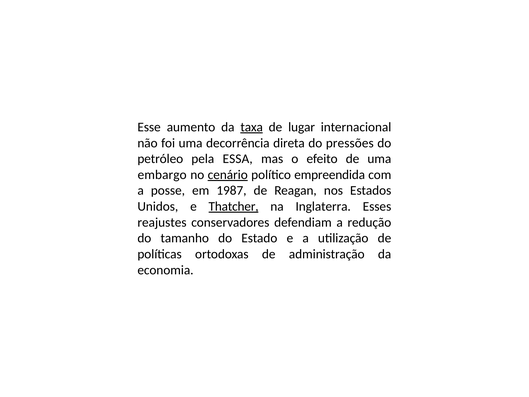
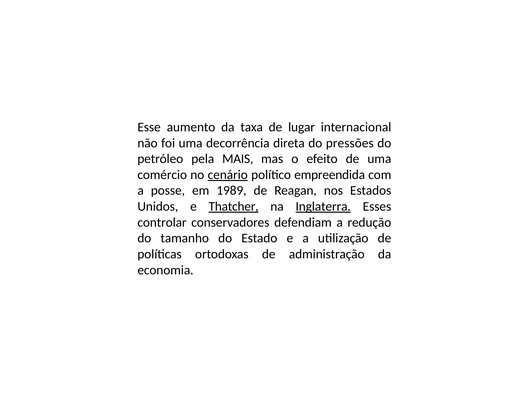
taxa underline: present -> none
ESSA: ESSA -> MAIS
embargo: embargo -> comércio
1987: 1987 -> 1989
Inglaterra underline: none -> present
reajustes: reajustes -> controlar
